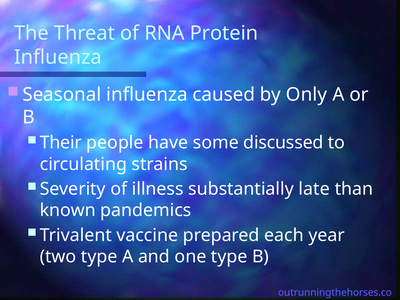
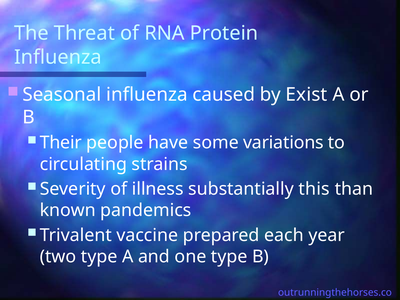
Only: Only -> Exist
discussed: discussed -> variations
late: late -> this
